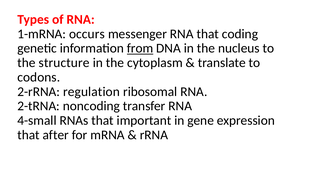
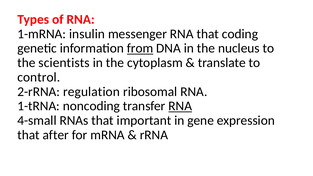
occurs: occurs -> insulin
structure: structure -> scientists
codons: codons -> control
2-tRNA: 2-tRNA -> 1-tRNA
RNA at (180, 106) underline: none -> present
